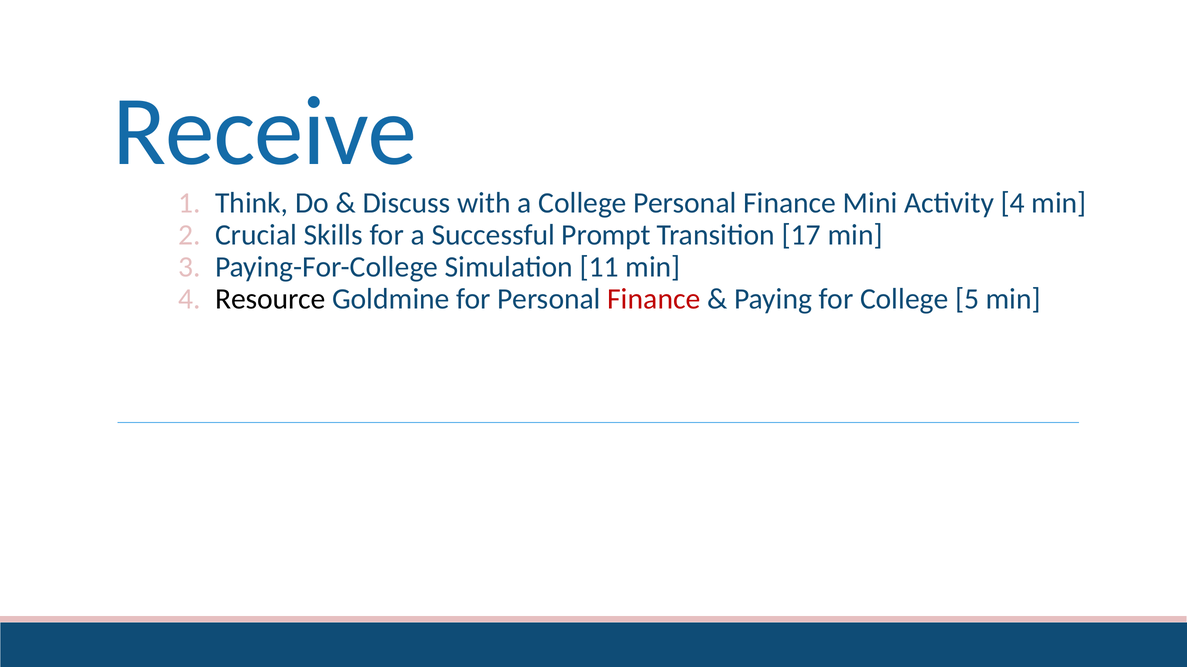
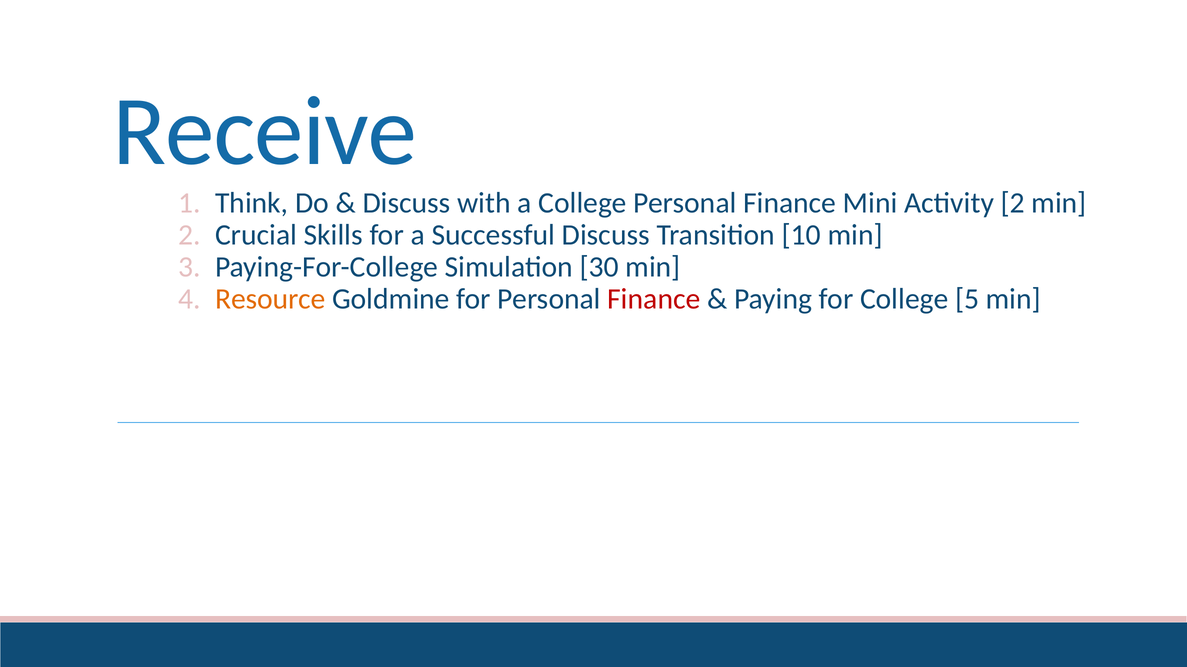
Activity 4: 4 -> 2
Successful Prompt: Prompt -> Discuss
17: 17 -> 10
11: 11 -> 30
Resource colour: black -> orange
